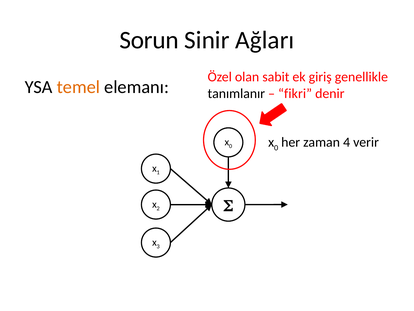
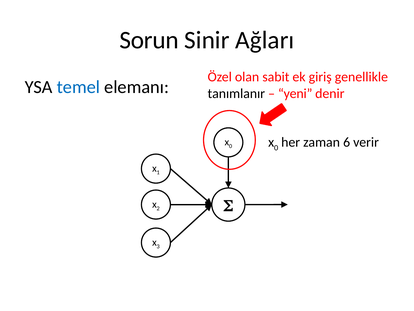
temel colour: orange -> blue
fikri: fikri -> yeni
4: 4 -> 6
